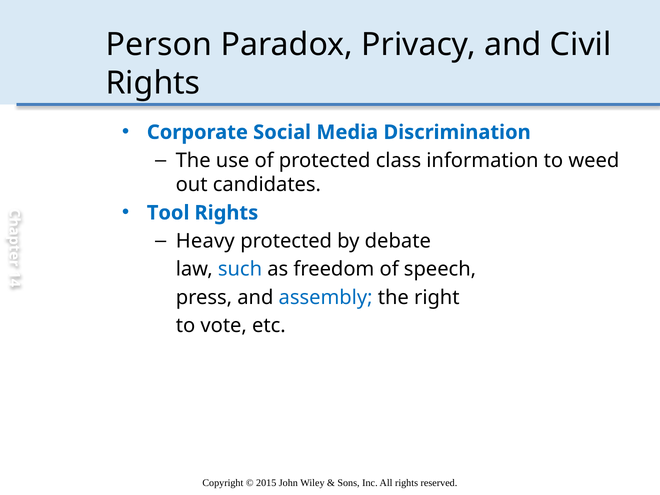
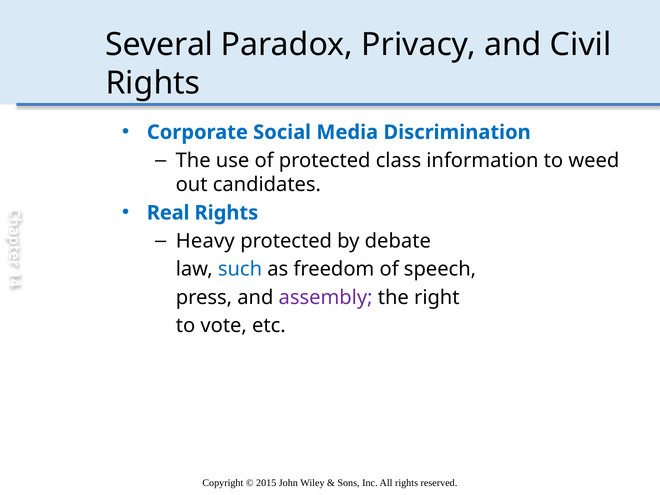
Person: Person -> Several
Tool: Tool -> Real
assembly colour: blue -> purple
